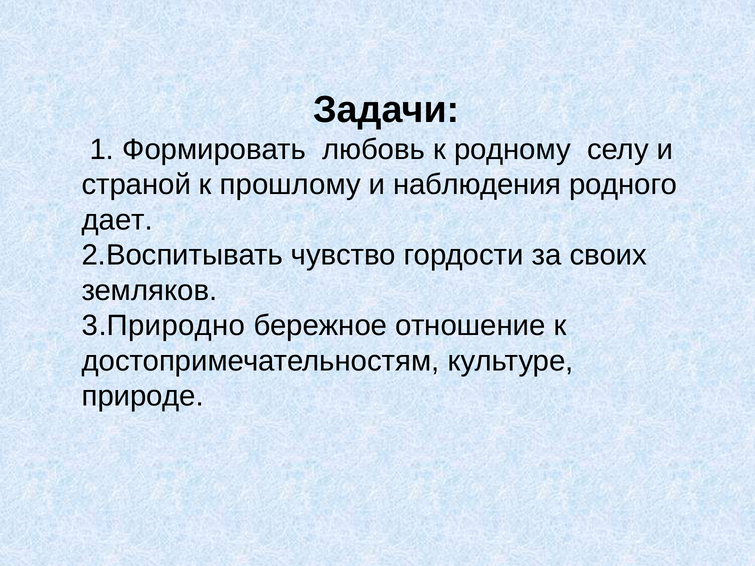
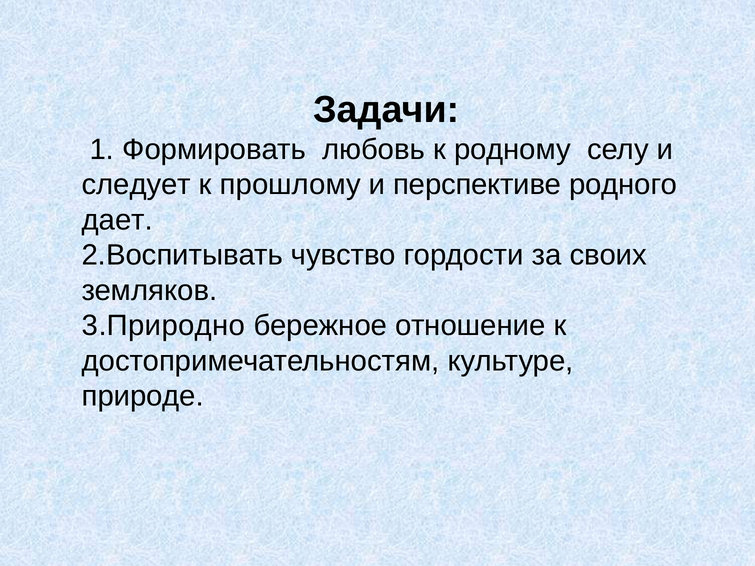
страной: страной -> следует
наблюдения: наблюдения -> перспективе
